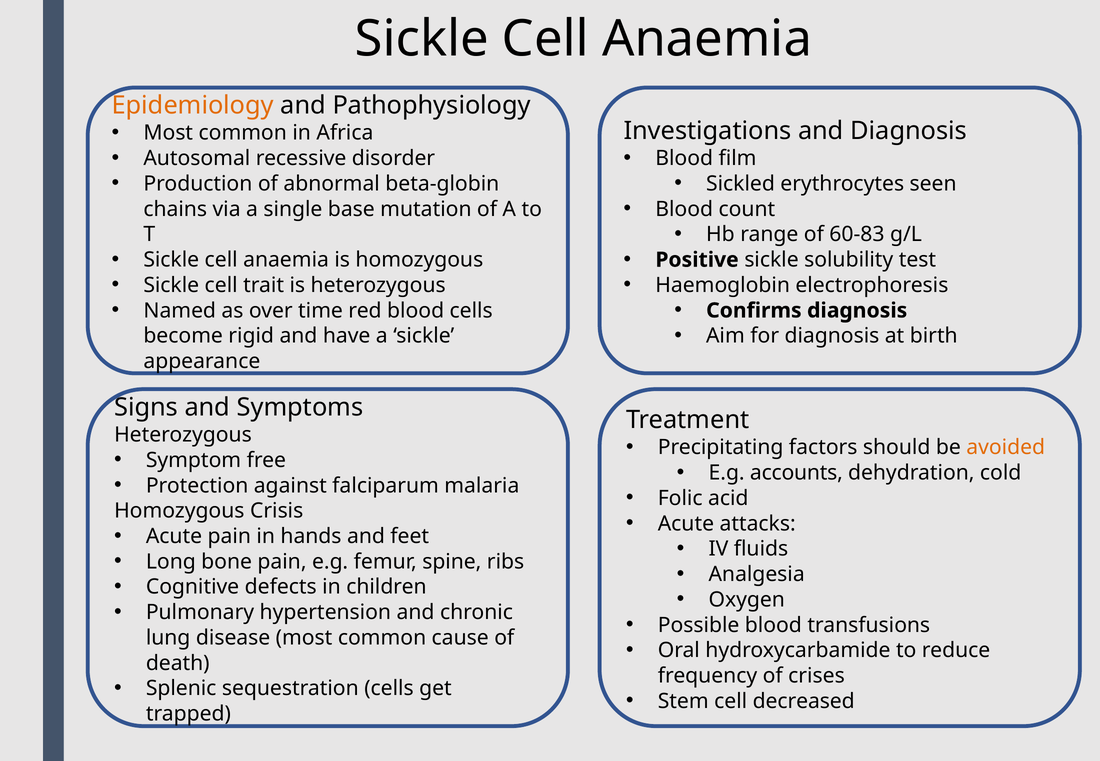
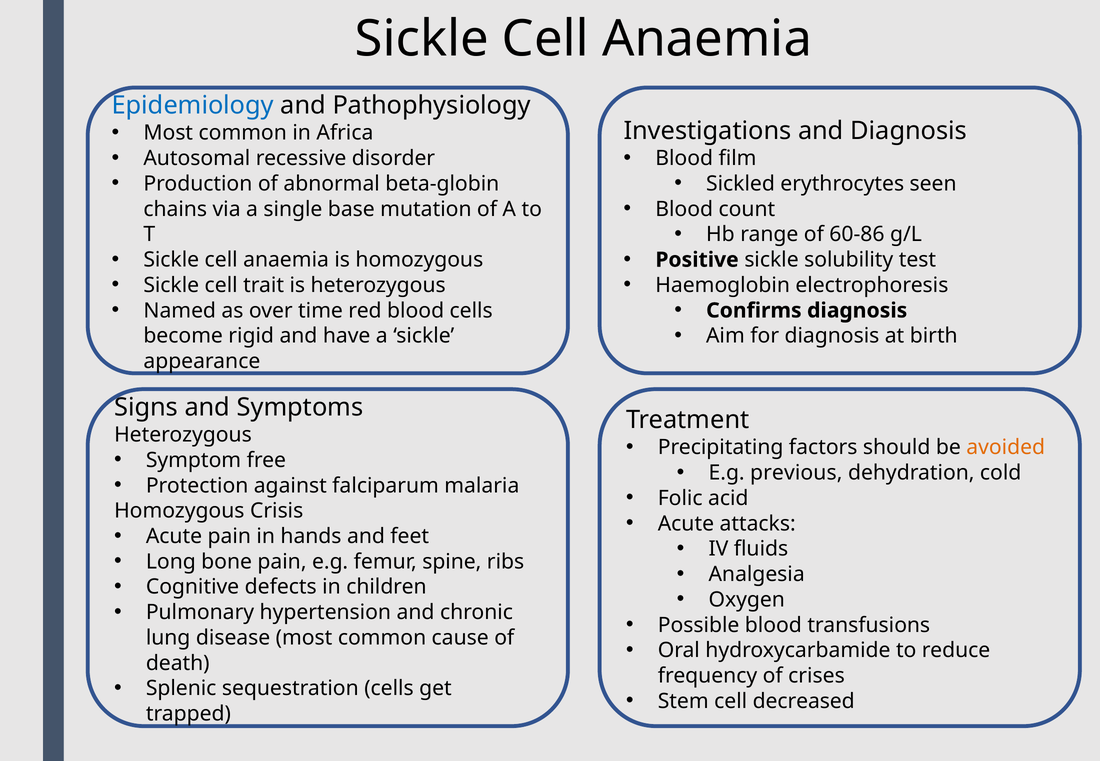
Epidemiology colour: orange -> blue
60-83: 60-83 -> 60-86
accounts: accounts -> previous
